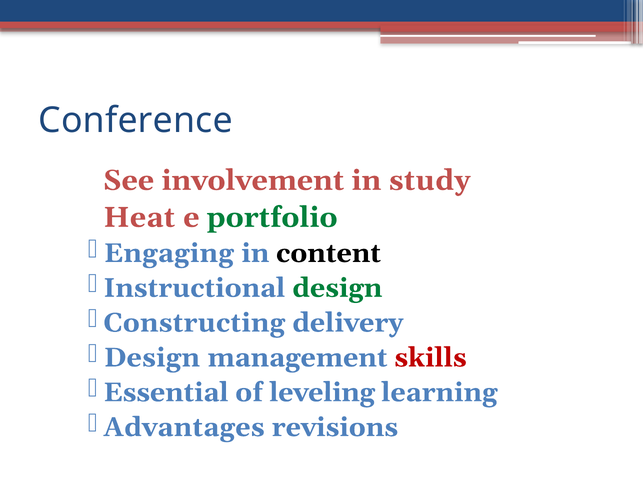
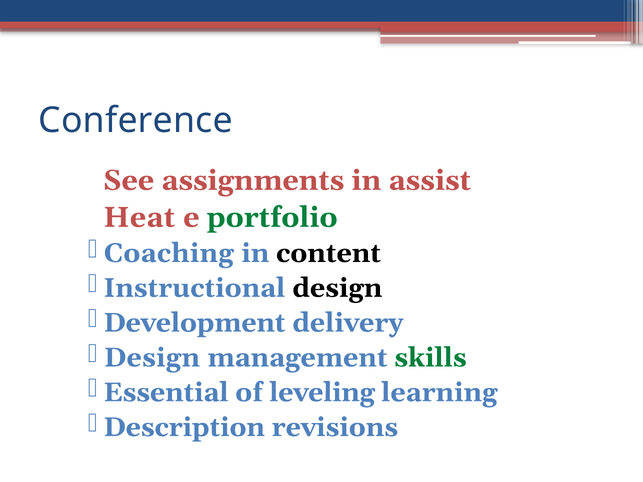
involvement: involvement -> assignments
study: study -> assist
Engaging: Engaging -> Coaching
design at (337, 288) colour: green -> black
Constructing: Constructing -> Development
skills colour: red -> green
Advantages: Advantages -> Description
